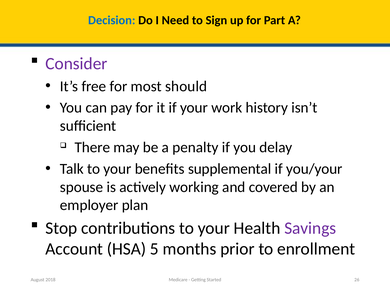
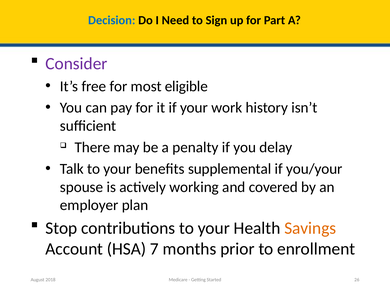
should: should -> eligible
Savings colour: purple -> orange
5: 5 -> 7
